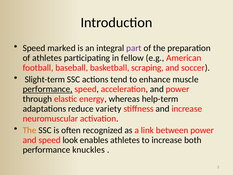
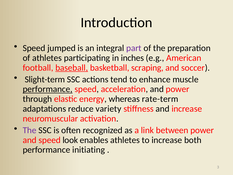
marked: marked -> jumped
fellow: fellow -> inches
baseball underline: none -> present
help-term: help-term -> rate-term
The at (30, 130) colour: orange -> purple
knuckles: knuckles -> initiating
